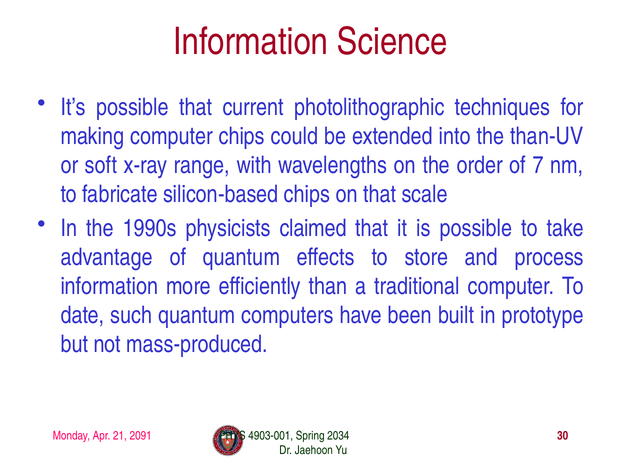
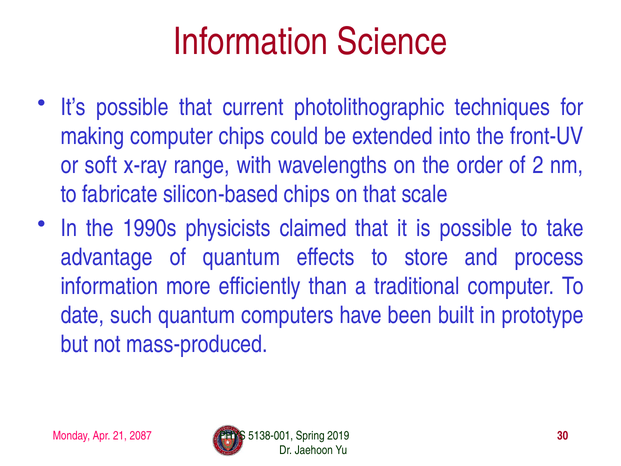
than-UV: than-UV -> front-UV
7: 7 -> 2
2091: 2091 -> 2087
4903-001: 4903-001 -> 5138-001
2034: 2034 -> 2019
